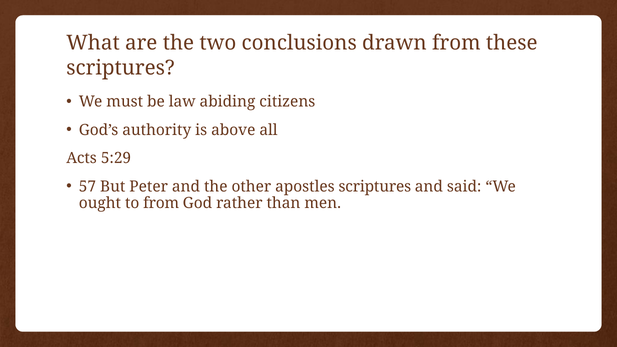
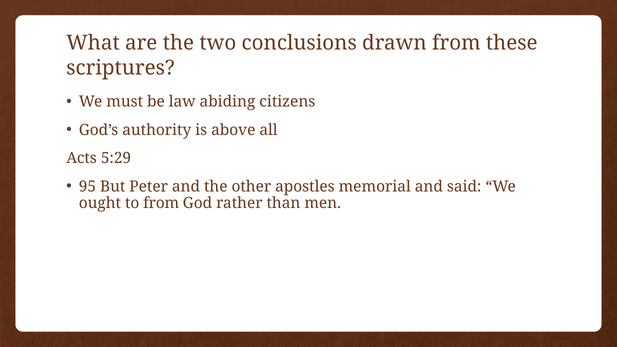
57: 57 -> 95
apostles scriptures: scriptures -> memorial
